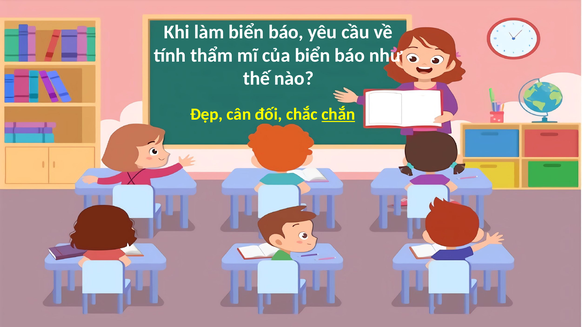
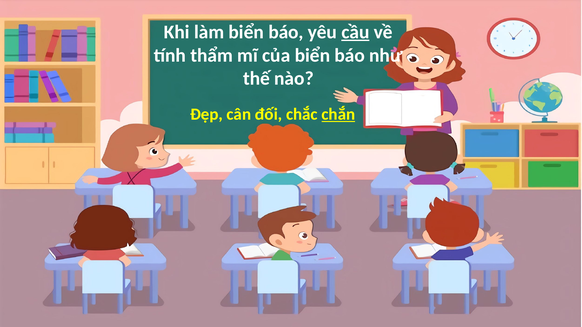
cầu underline: none -> present
